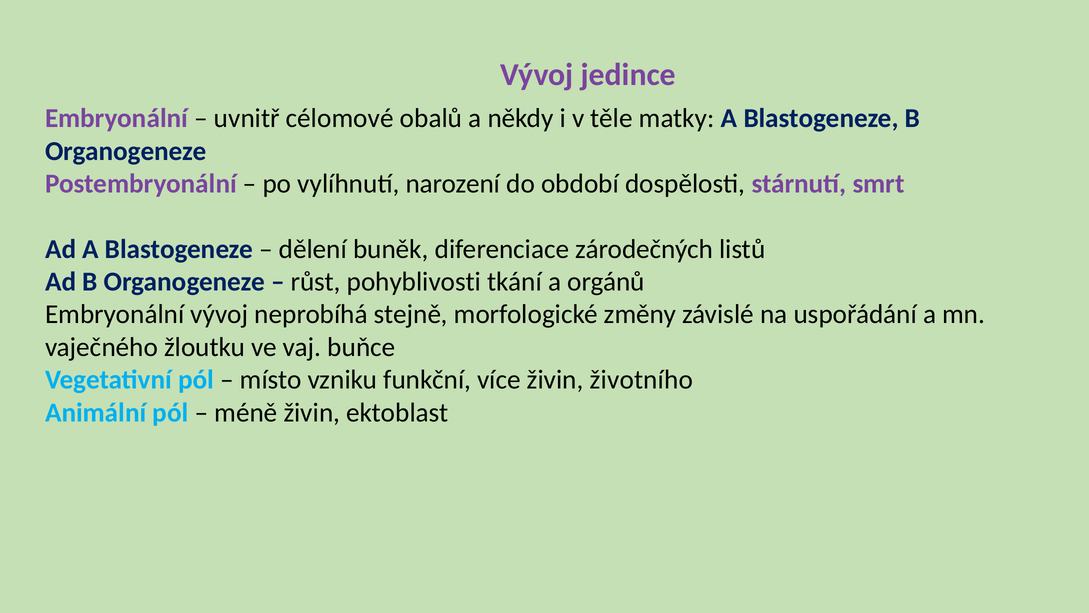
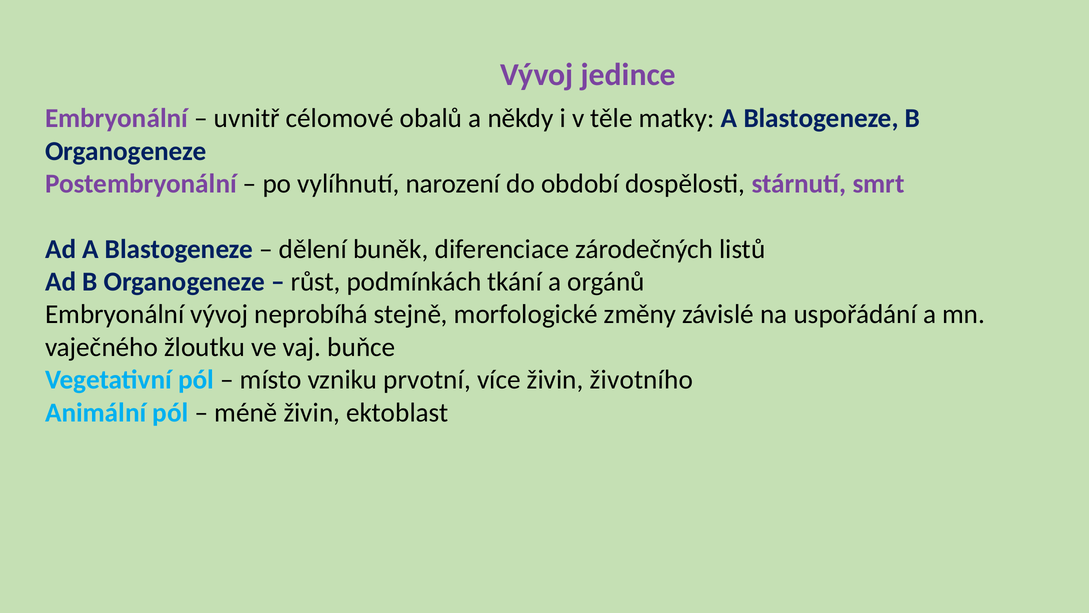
pohyblivosti: pohyblivosti -> podmínkách
funkční: funkční -> prvotní
